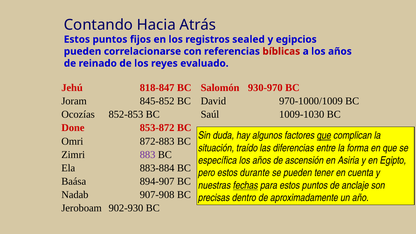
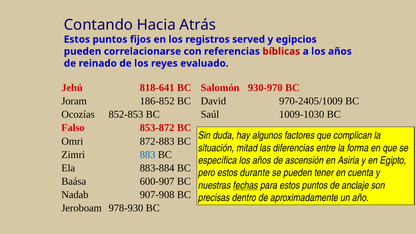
sealed: sealed -> served
818-847: 818-847 -> 818-641
845-852: 845-852 -> 186-852
970-1000/1009: 970-1000/1009 -> 970-2405/1009
Done: Done -> Falso
que at (324, 135) underline: present -> none
traído: traído -> mitad
883 colour: purple -> blue
894-907: 894-907 -> 600-907
902-930: 902-930 -> 978-930
